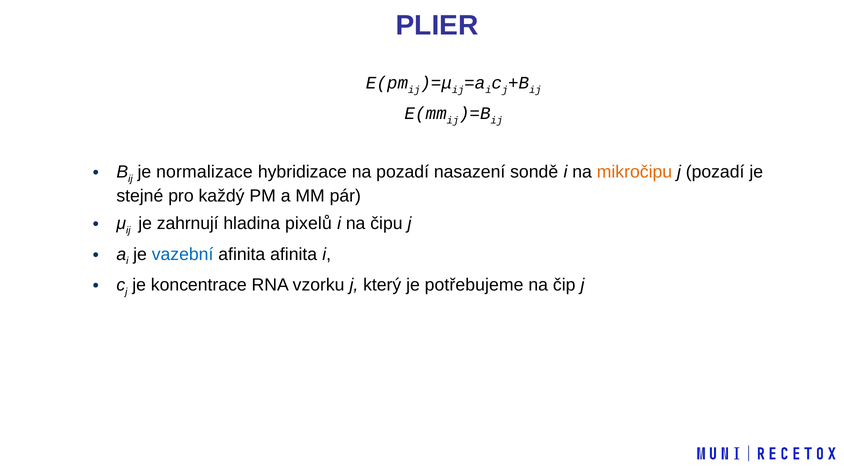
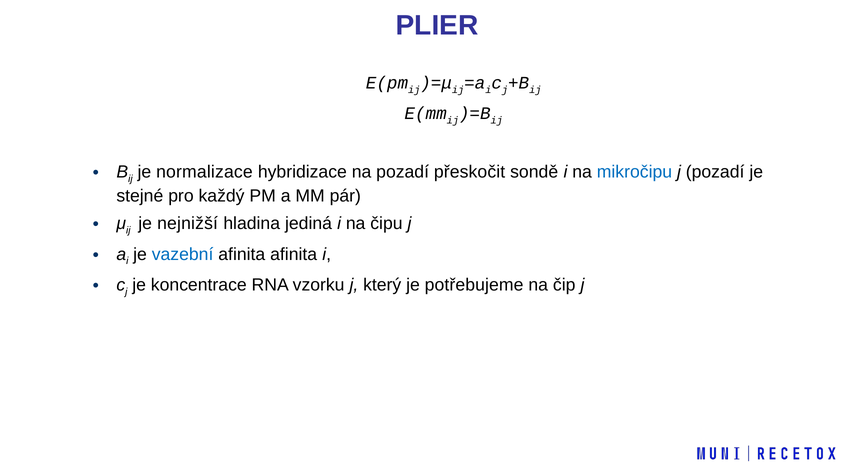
nasazení: nasazení -> přeskočit
mikročipu colour: orange -> blue
zahrnují: zahrnují -> nejnižší
pixelů: pixelů -> jediná
